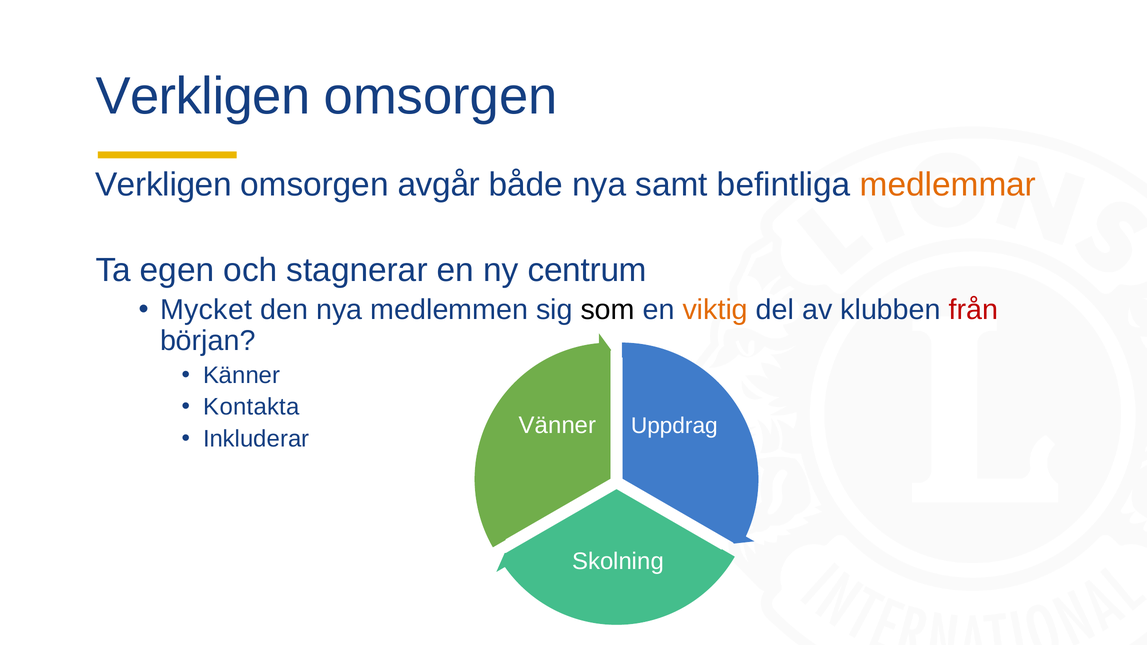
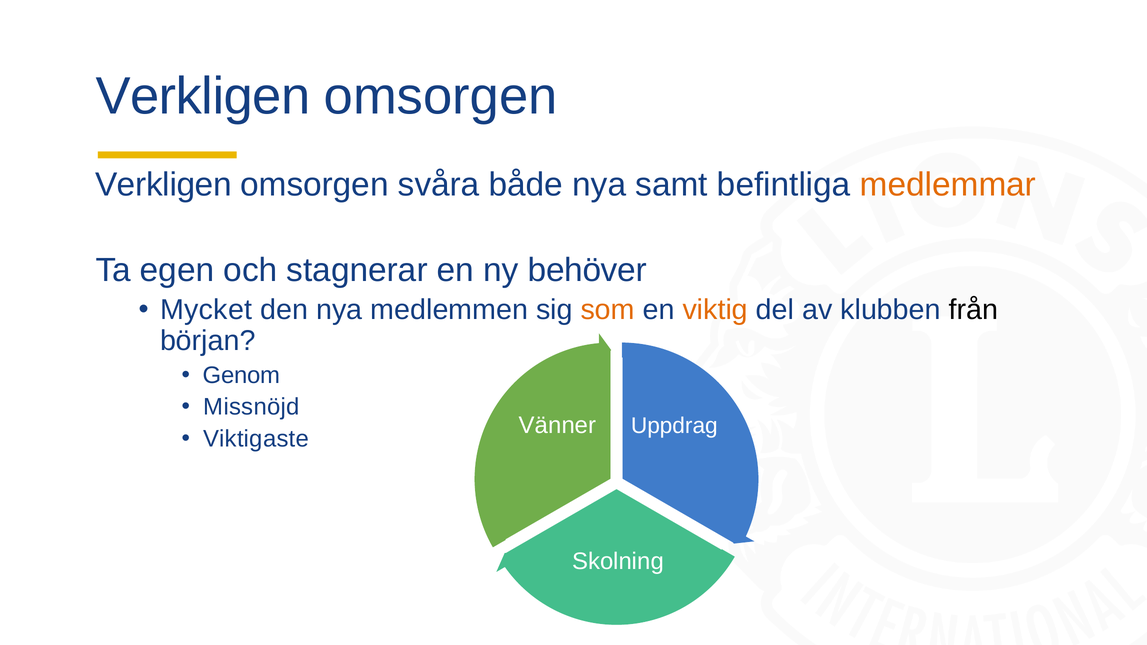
avgår: avgår -> svåra
centrum: centrum -> behöver
som colour: black -> orange
från colour: red -> black
Känner: Känner -> Genom
Kontakta: Kontakta -> Missnöjd
Inkluderar: Inkluderar -> Viktigaste
